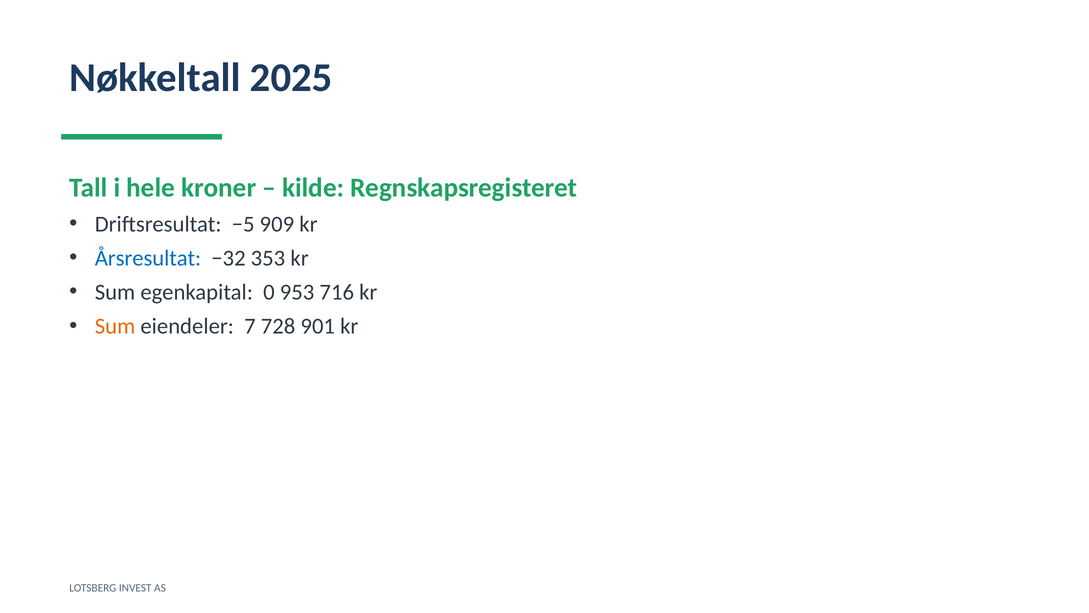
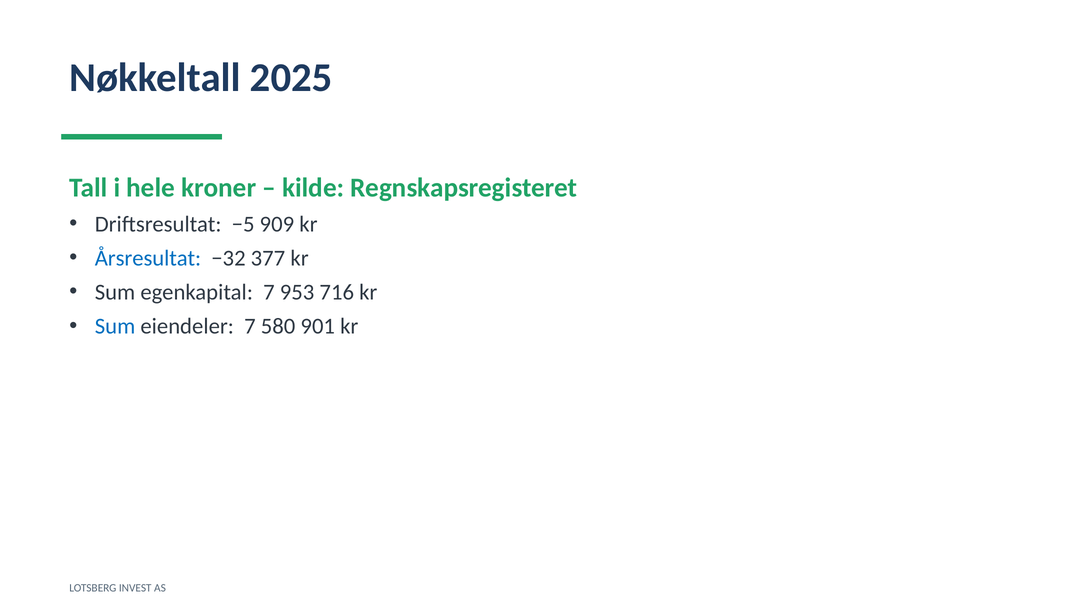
353: 353 -> 377
egenkapital 0: 0 -> 7
Sum at (115, 326) colour: orange -> blue
728: 728 -> 580
